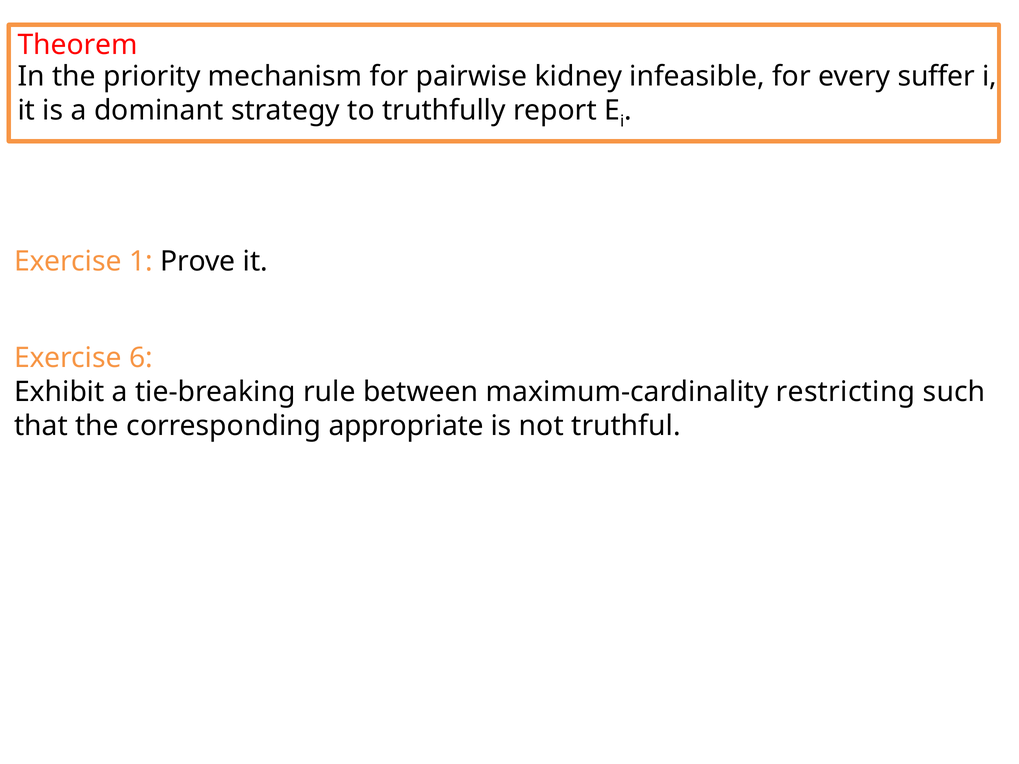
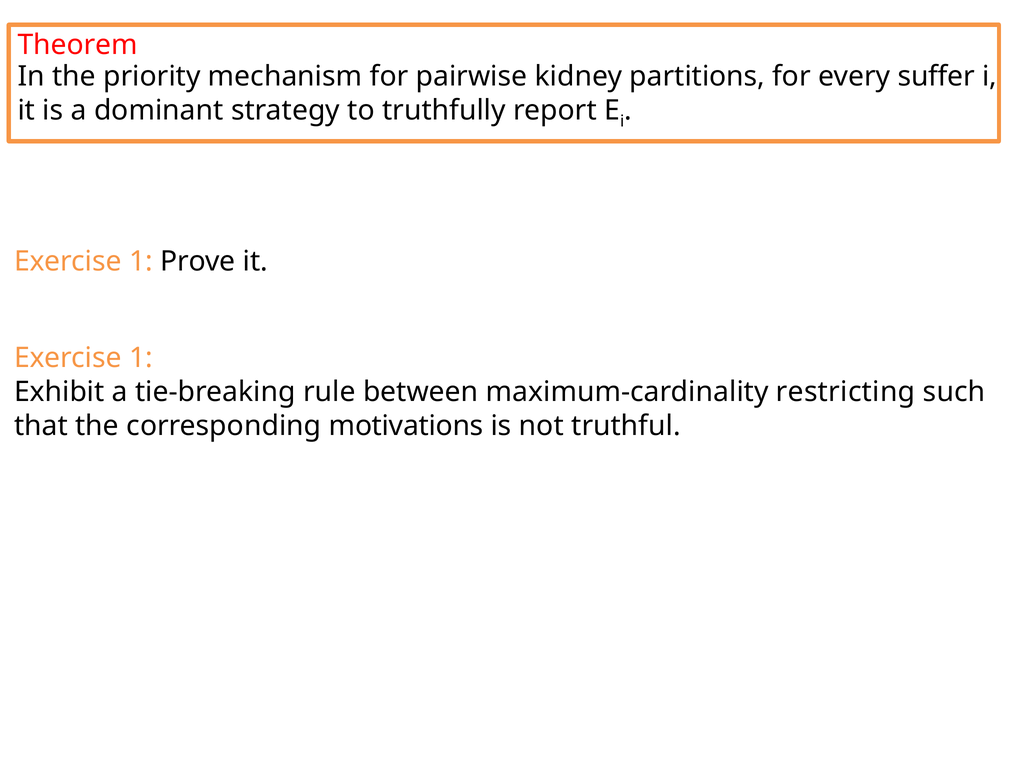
infeasible: infeasible -> partitions
6 at (141, 358): 6 -> 1
appropriate: appropriate -> motivations
